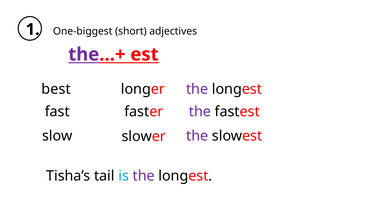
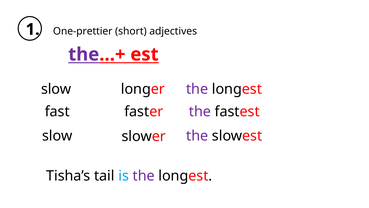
One-biggest: One-biggest -> One-prettier
best at (56, 89): best -> slow
